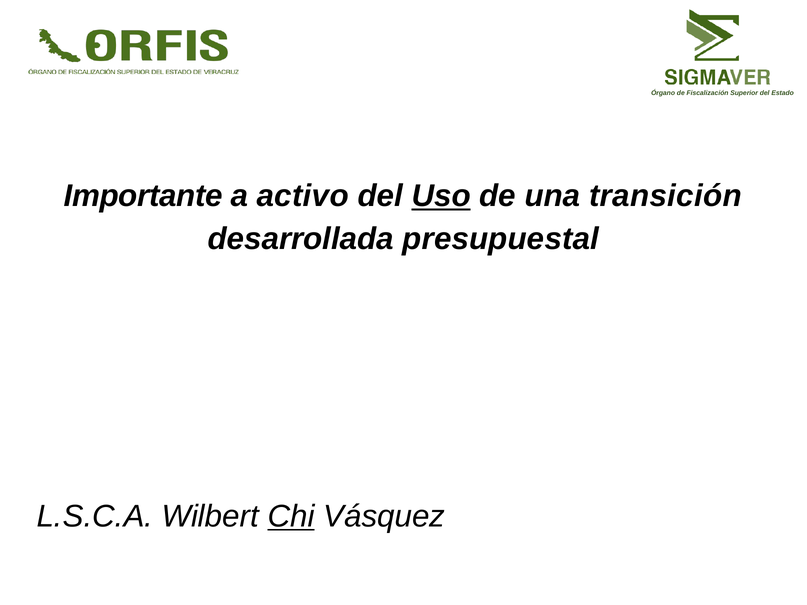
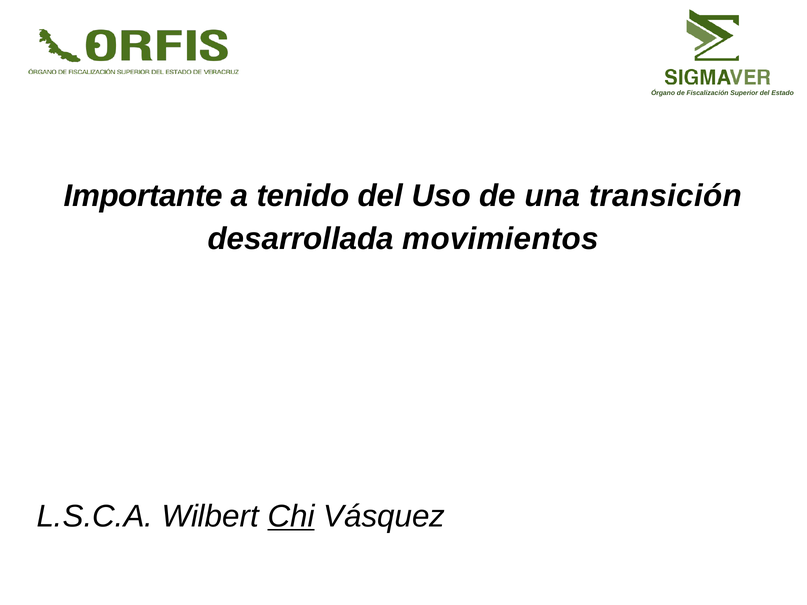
activo: activo -> tenido
Uso underline: present -> none
presupuestal: presupuestal -> movimientos
